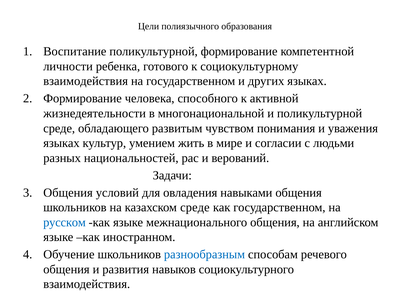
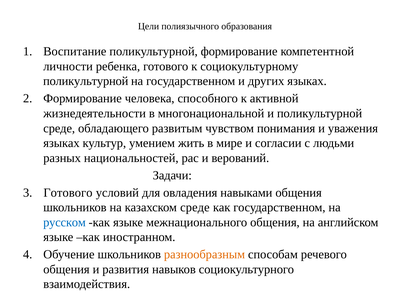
взаимодействия at (86, 81): взаимодействия -> поликультурной
Общения at (68, 192): Общения -> Готового
разнообразным colour: blue -> orange
